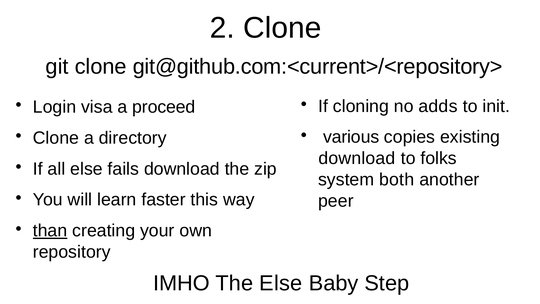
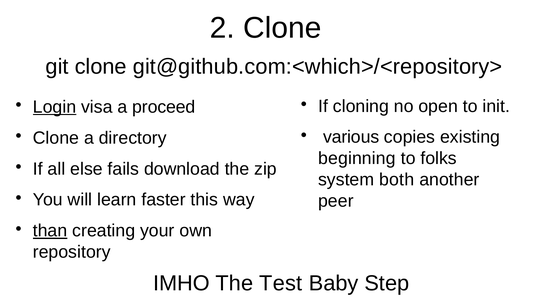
git@github.com:<current>/<repository>: git@github.com:<current>/<repository> -> git@github.com:<which>/<repository>
adds: adds -> open
Login underline: none -> present
download at (357, 158): download -> beginning
The Else: Else -> Test
